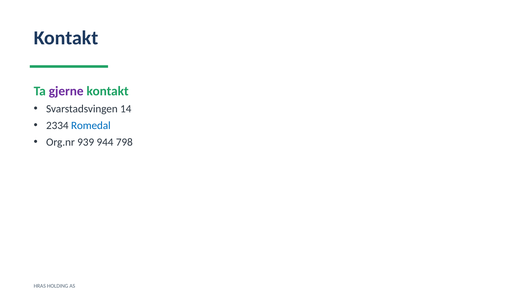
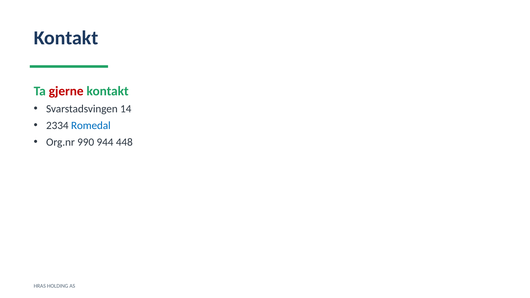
gjerne colour: purple -> red
939: 939 -> 990
798: 798 -> 448
